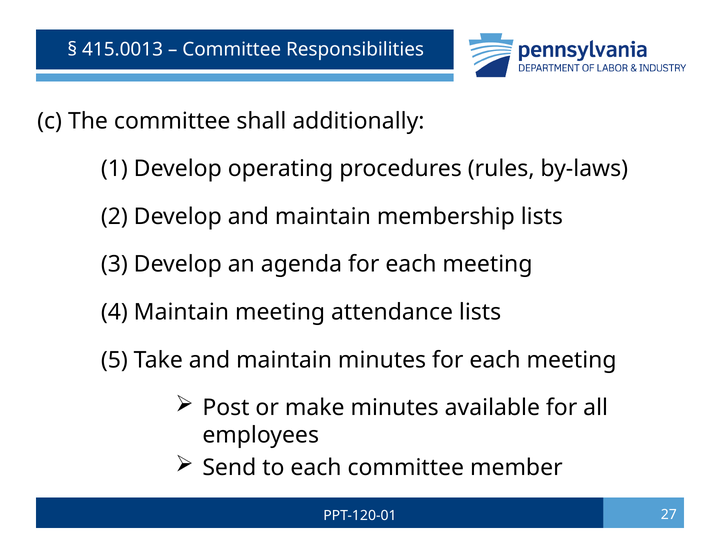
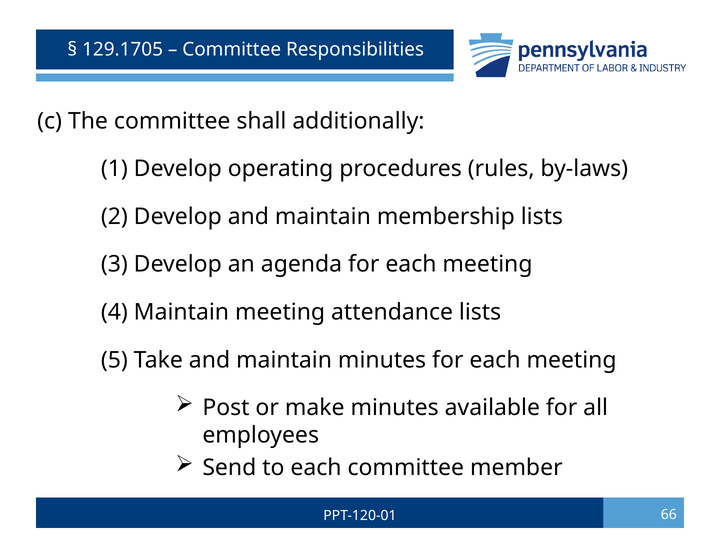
415.0013: 415.0013 -> 129.1705
27: 27 -> 66
